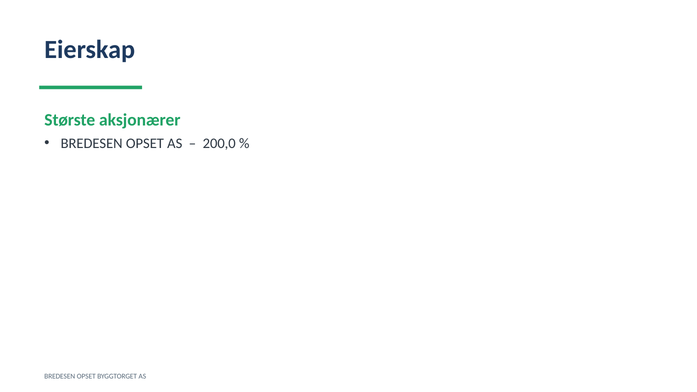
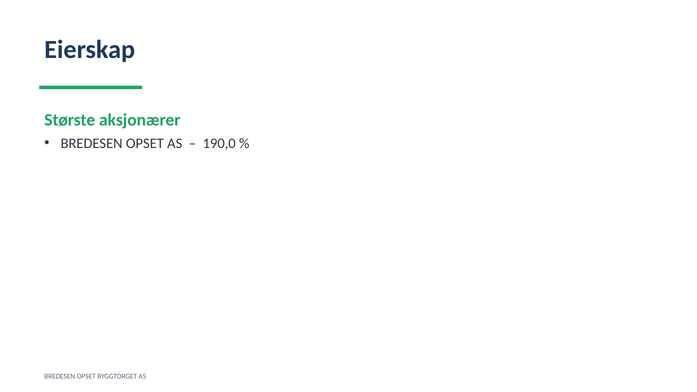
200,0: 200,0 -> 190,0
